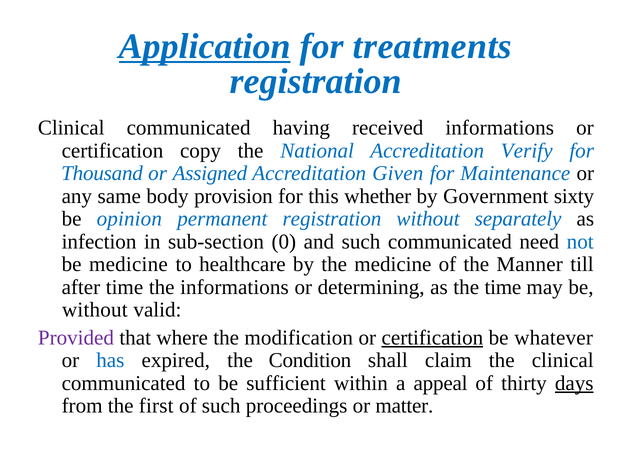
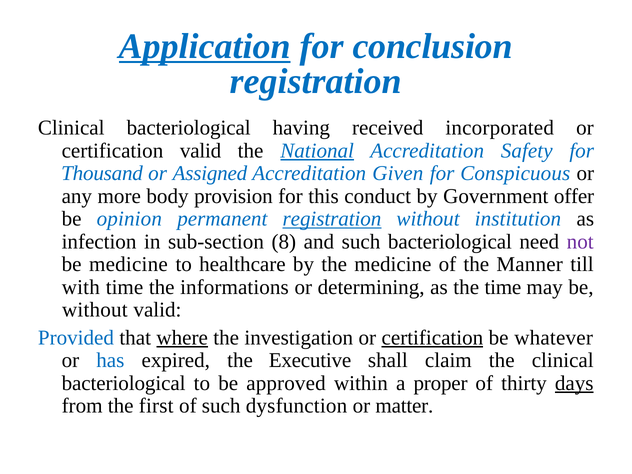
treatments: treatments -> conclusion
communicated at (189, 128): communicated -> bacteriological
received informations: informations -> incorporated
certification copy: copy -> valid
National underline: none -> present
Verify: Verify -> Safety
Maintenance: Maintenance -> Conspicuous
same: same -> more
whether: whether -> conduct
sixty: sixty -> offer
registration at (332, 219) underline: none -> present
separately: separately -> institution
0: 0 -> 8
such communicated: communicated -> bacteriological
not colour: blue -> purple
after: after -> with
Provided colour: purple -> blue
where underline: none -> present
modification: modification -> investigation
Condition: Condition -> Executive
communicated at (124, 383): communicated -> bacteriological
sufficient: sufficient -> approved
appeal: appeal -> proper
proceedings: proceedings -> dysfunction
